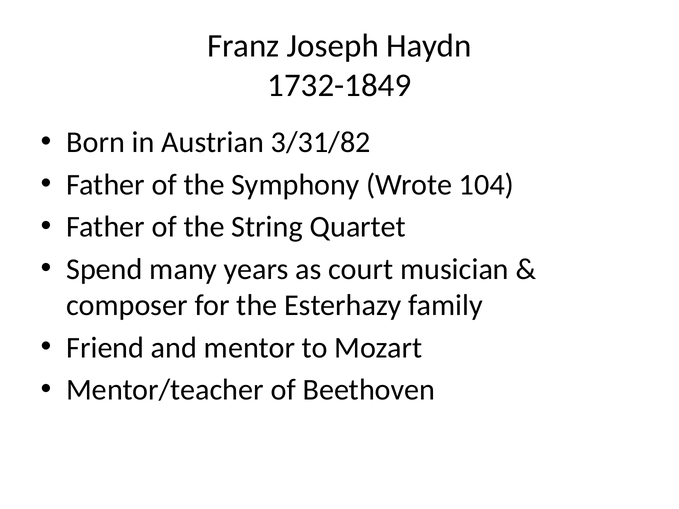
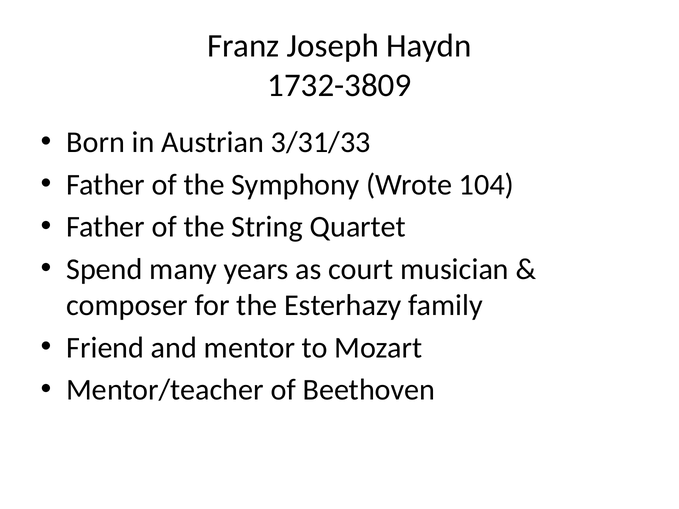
1732-1849: 1732-1849 -> 1732-3809
3/31/82: 3/31/82 -> 3/31/33
